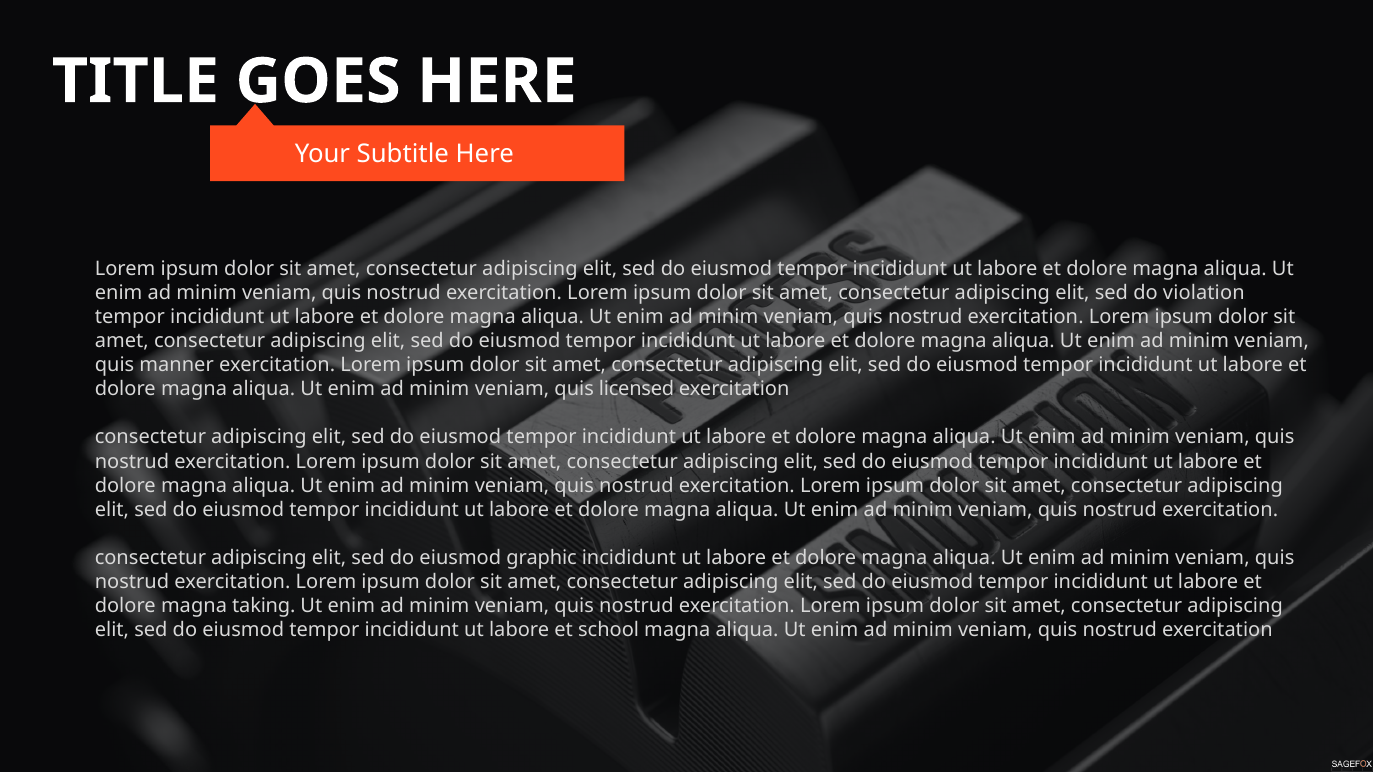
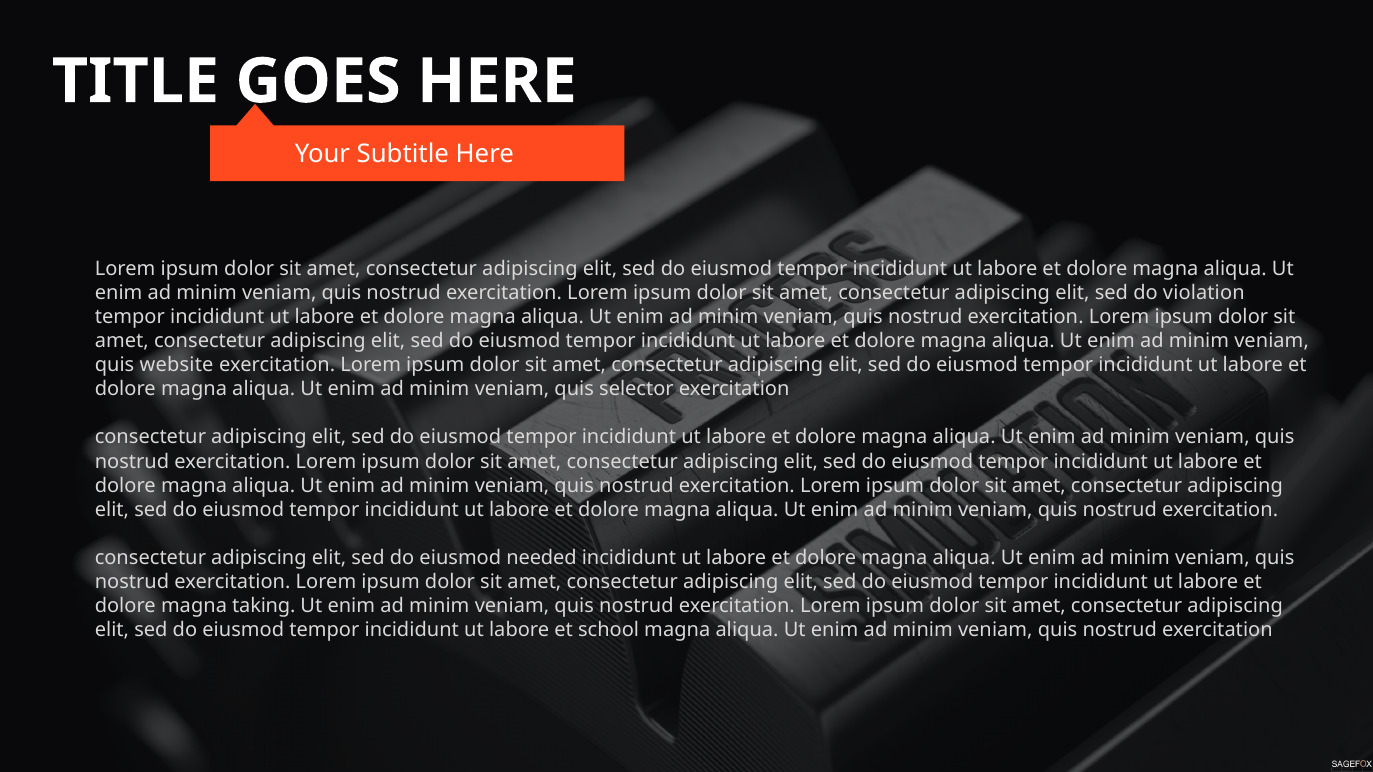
manner: manner -> website
licensed: licensed -> selector
graphic: graphic -> needed
